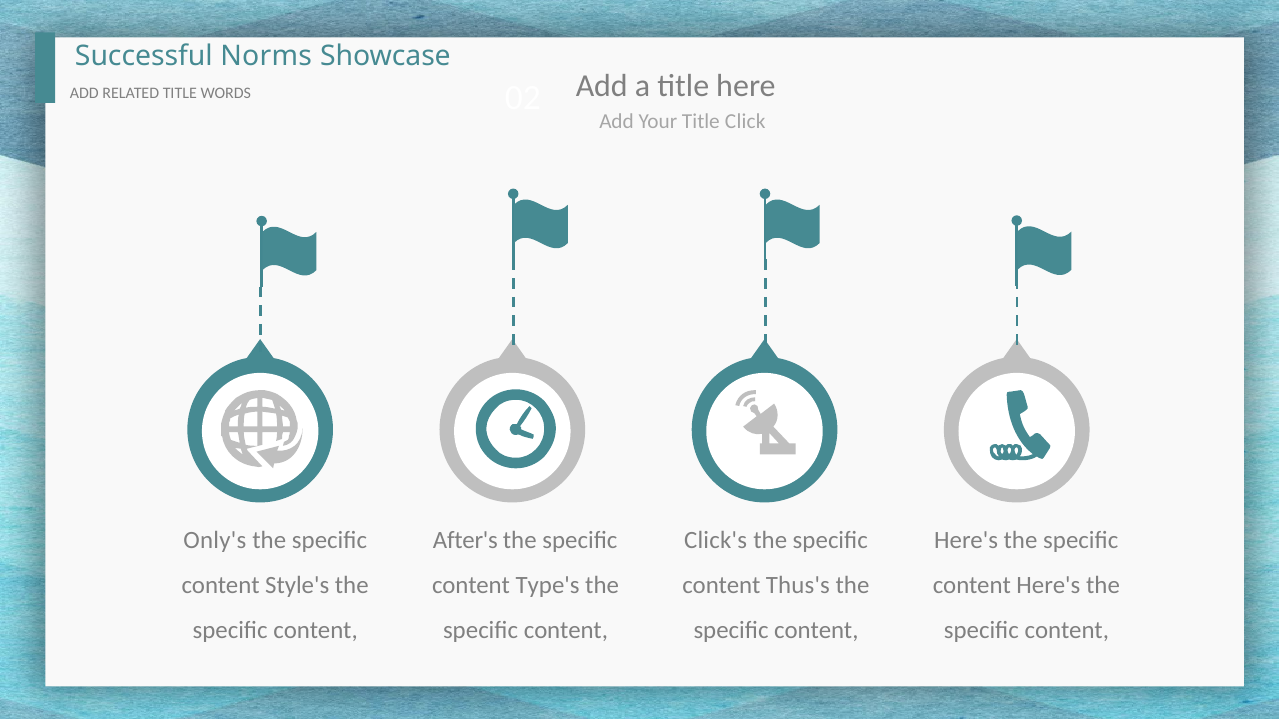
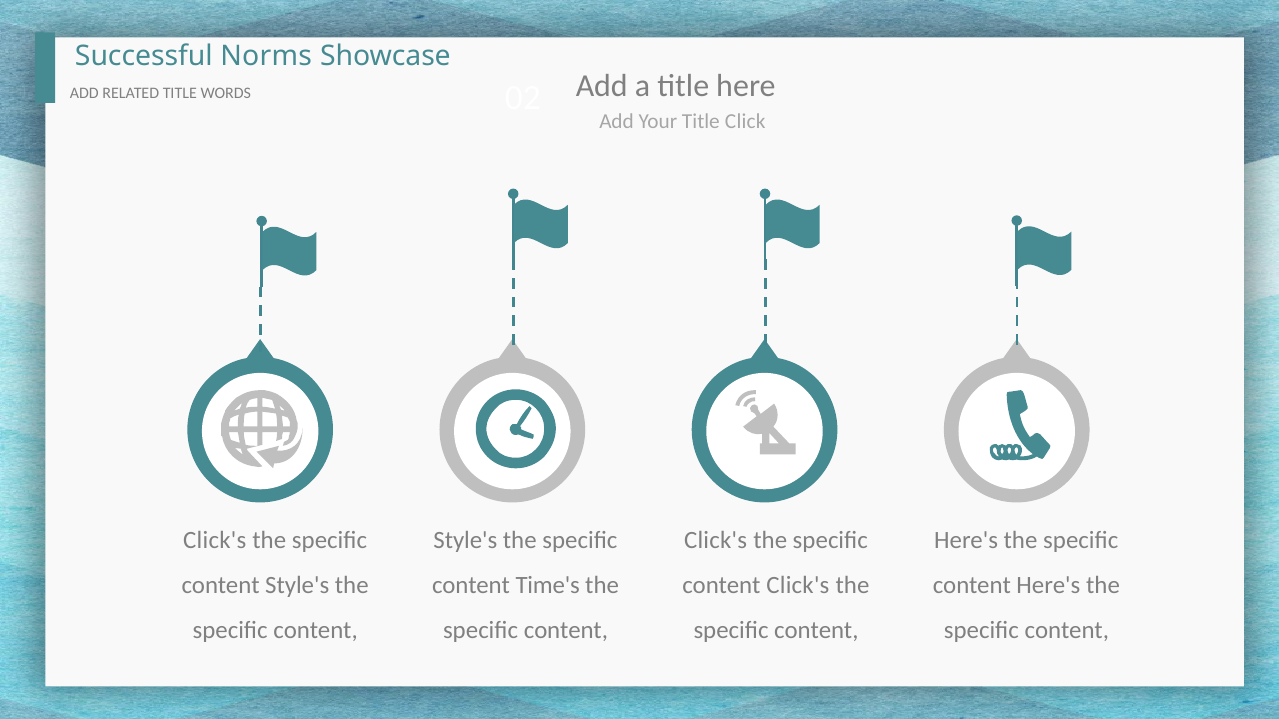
Only's at (215, 541): Only's -> Click's
After's at (465, 541): After's -> Style's
Type's: Type's -> Time's
Thus's at (798, 586): Thus's -> Click's
